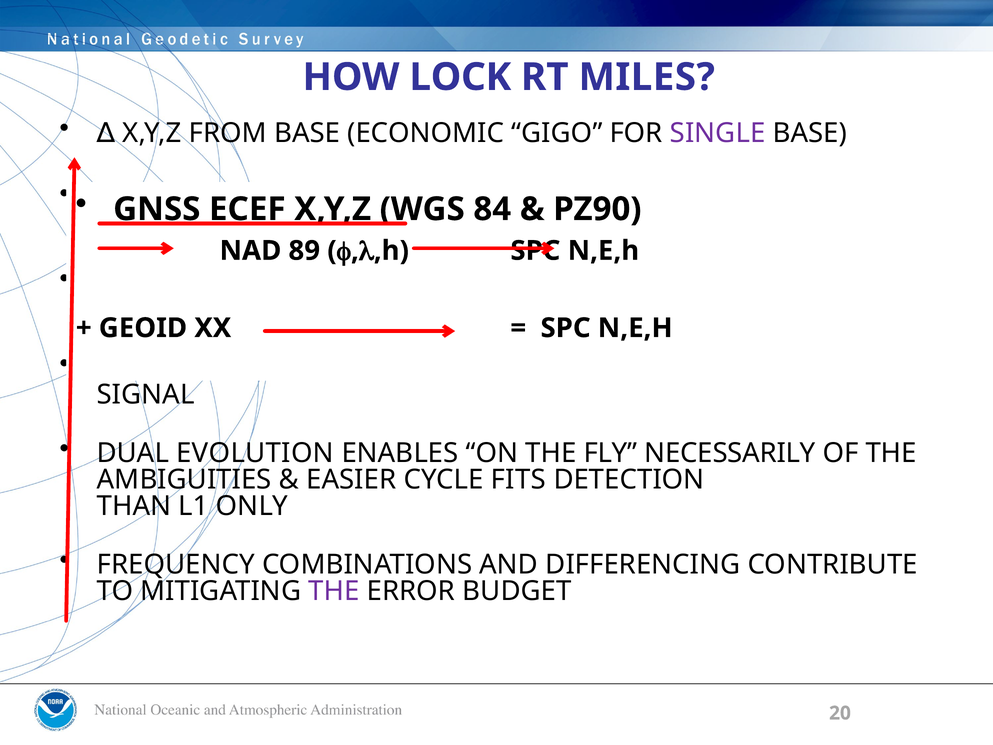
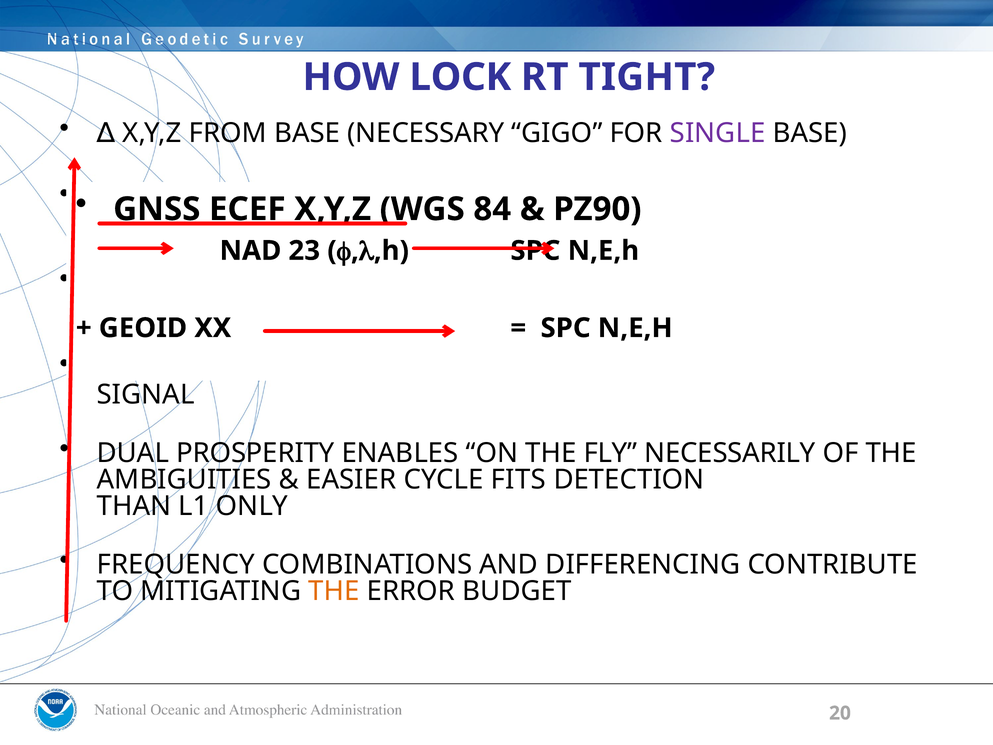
MILES: MILES -> TIGHT
ECONOMIC: ECONOMIC -> NECESSARY
89: 89 -> 23
EVOLUTION: EVOLUTION -> PROSPERITY
THE at (334, 591) colour: purple -> orange
